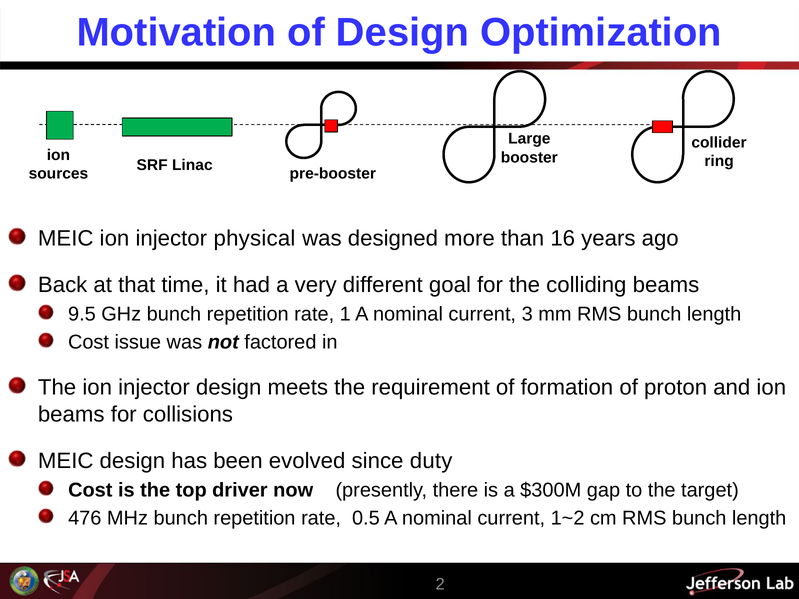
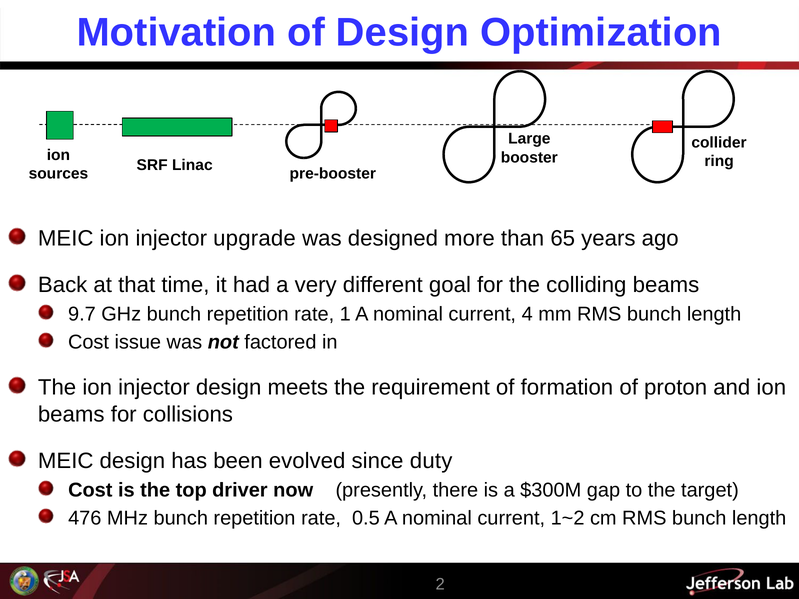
physical: physical -> upgrade
16: 16 -> 65
9.5: 9.5 -> 9.7
3: 3 -> 4
